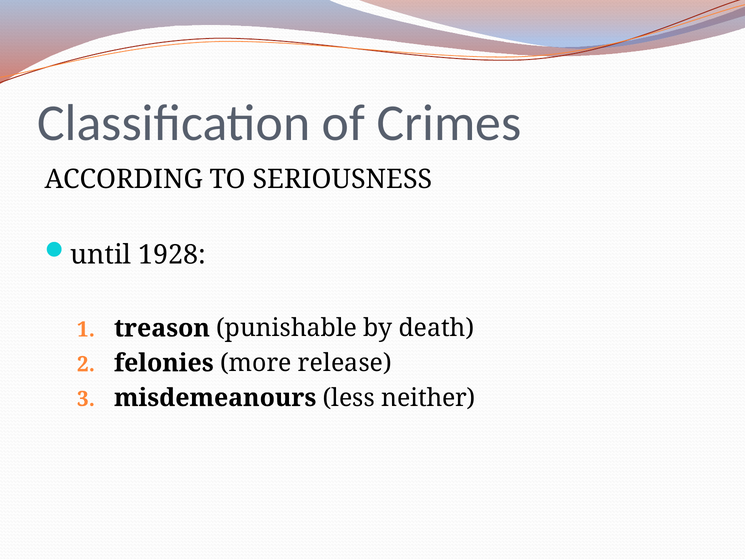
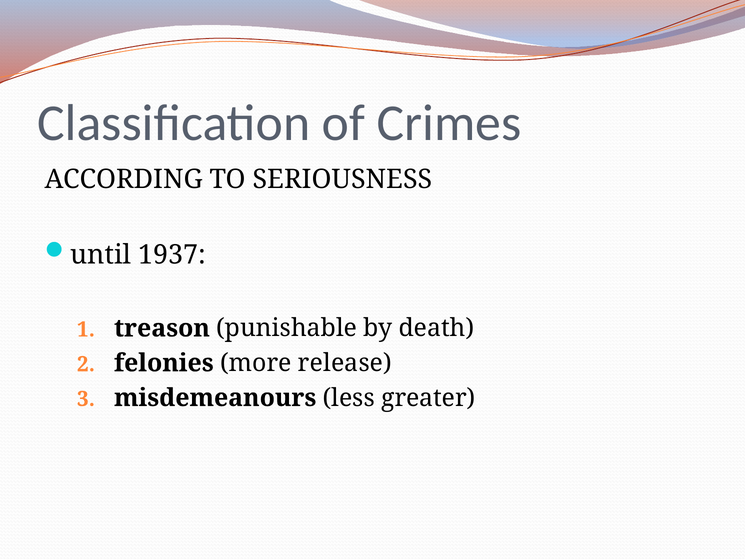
1928: 1928 -> 1937
neither: neither -> greater
